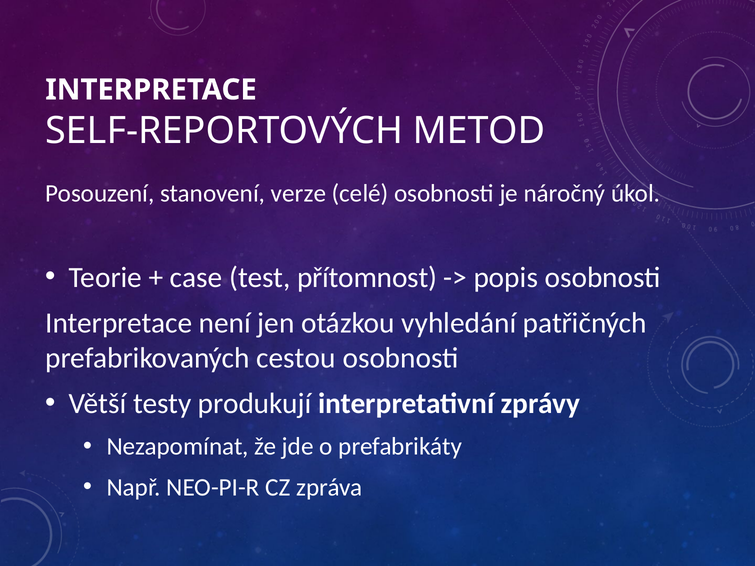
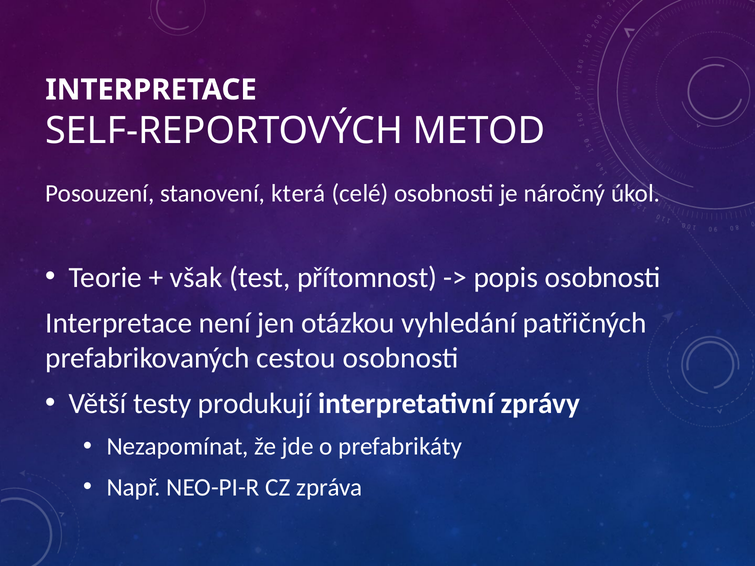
verze: verze -> která
case: case -> však
